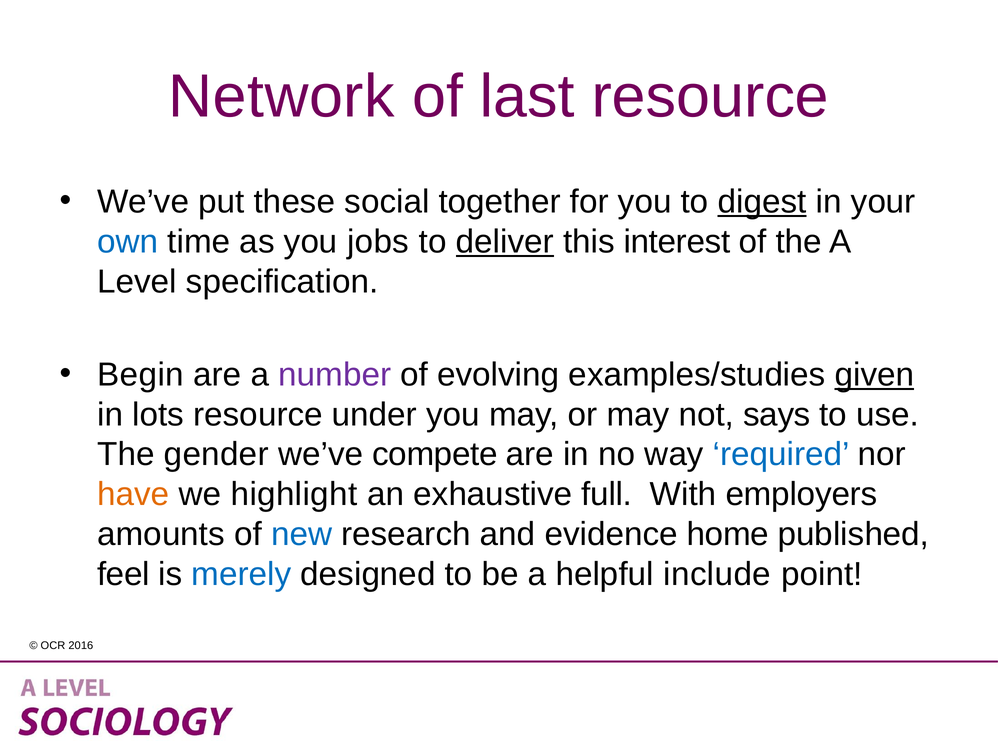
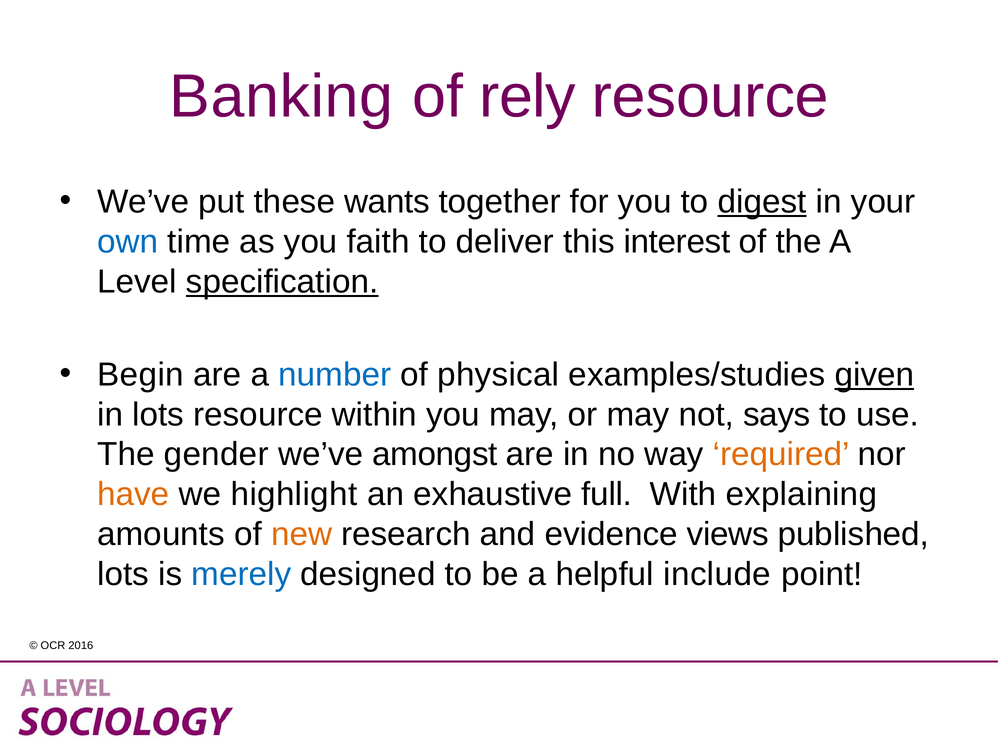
Network: Network -> Banking
last: last -> rely
social: social -> wants
jobs: jobs -> faith
deliver underline: present -> none
specification underline: none -> present
number colour: purple -> blue
evolving: evolving -> physical
under: under -> within
compete: compete -> amongst
required colour: blue -> orange
employers: employers -> explaining
new colour: blue -> orange
home: home -> views
feel at (123, 574): feel -> lots
